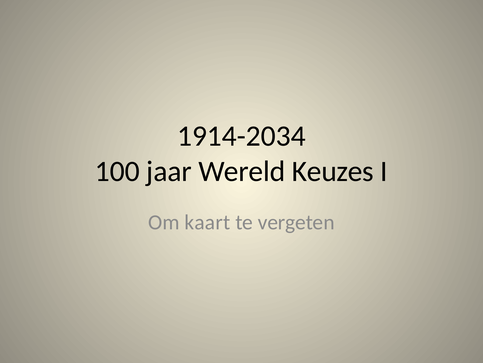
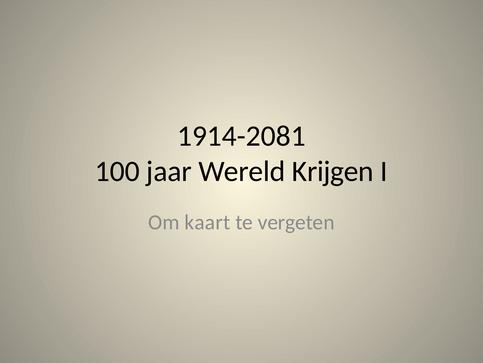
1914-2034: 1914-2034 -> 1914-2081
Keuzes: Keuzes -> Krijgen
